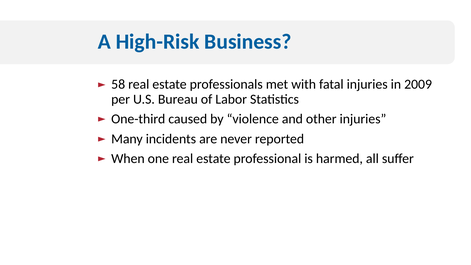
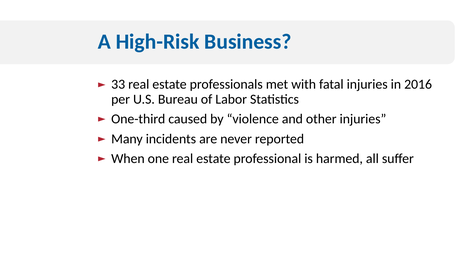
58: 58 -> 33
2009: 2009 -> 2016
